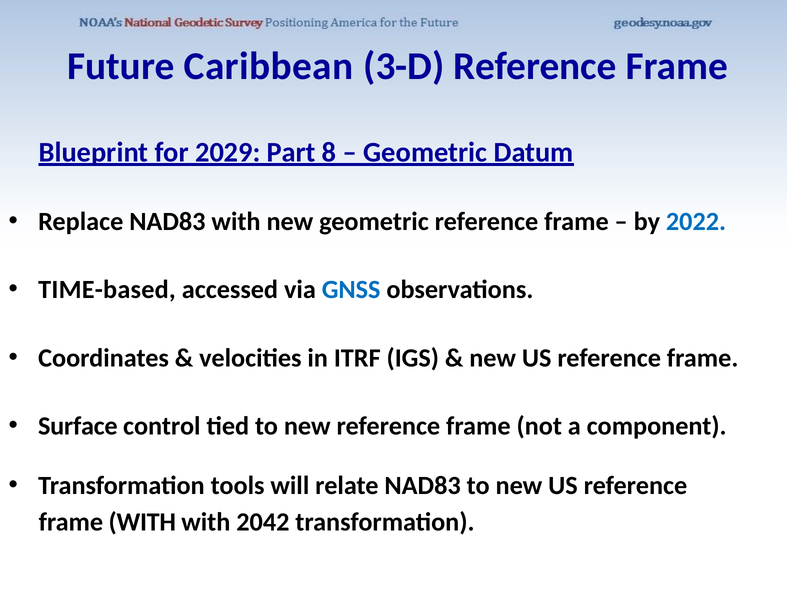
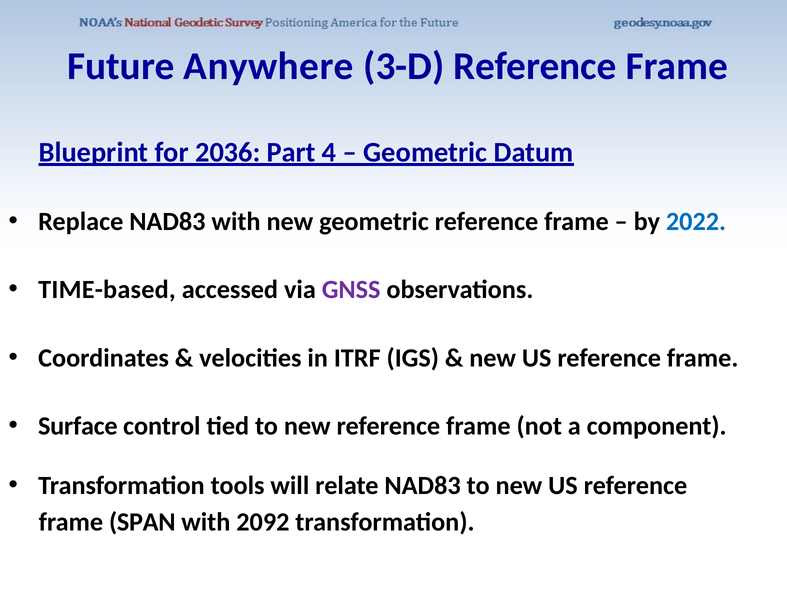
Caribbean: Caribbean -> Anywhere
2029: 2029 -> 2036
8: 8 -> 4
GNSS colour: blue -> purple
frame WITH: WITH -> SPAN
2042: 2042 -> 2092
